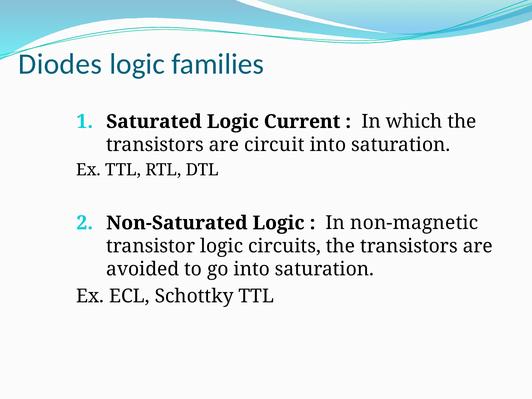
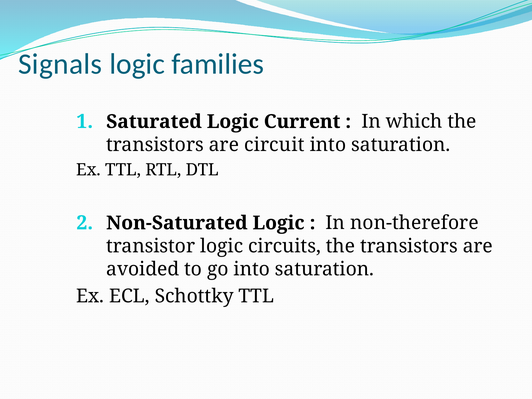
Diodes: Diodes -> Signals
non-magnetic: non-magnetic -> non-therefore
